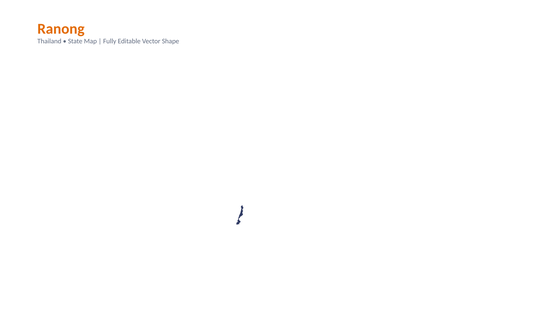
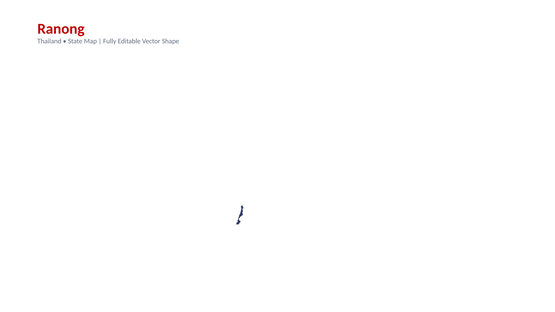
Ranong colour: orange -> red
